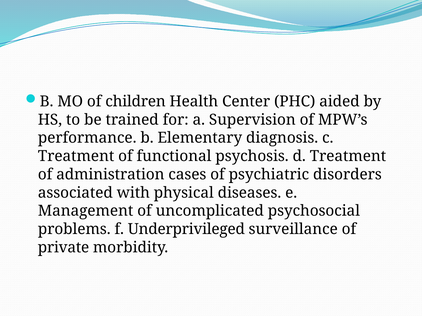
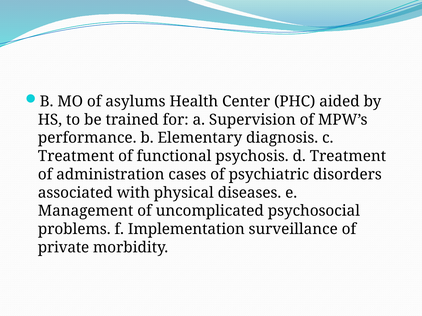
children: children -> asylums
Underprivileged: Underprivileged -> Implementation
